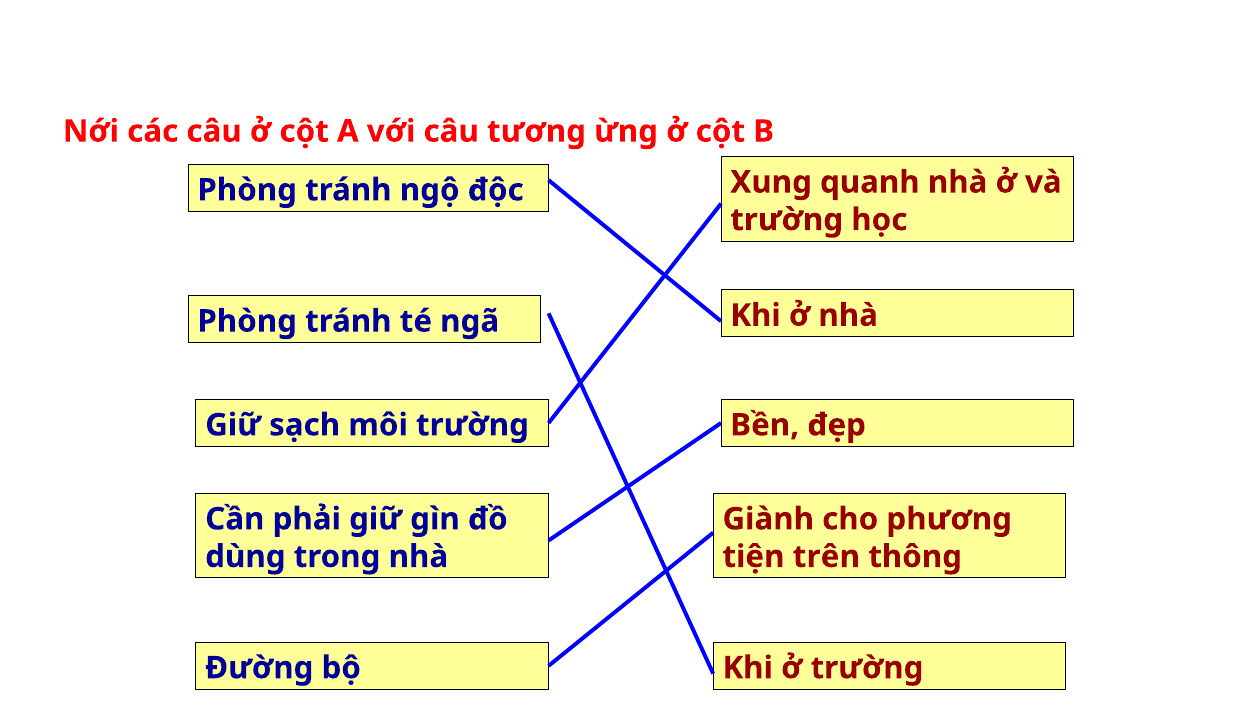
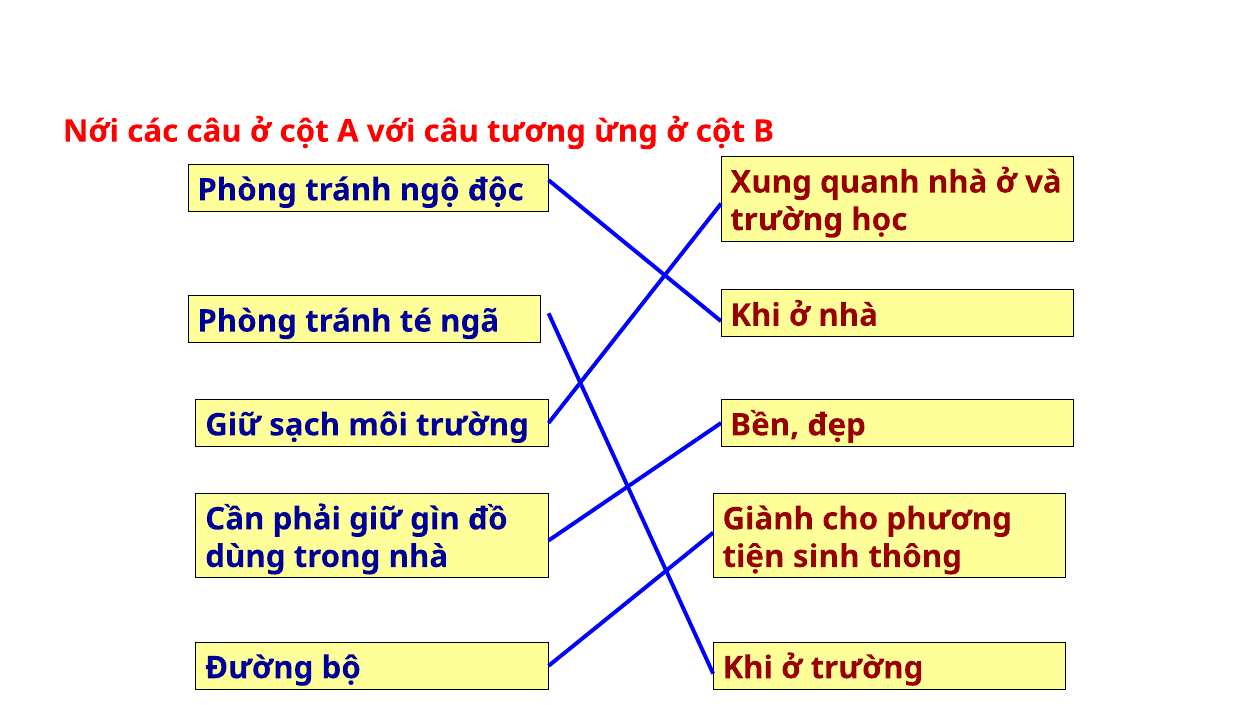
trên: trên -> sinh
